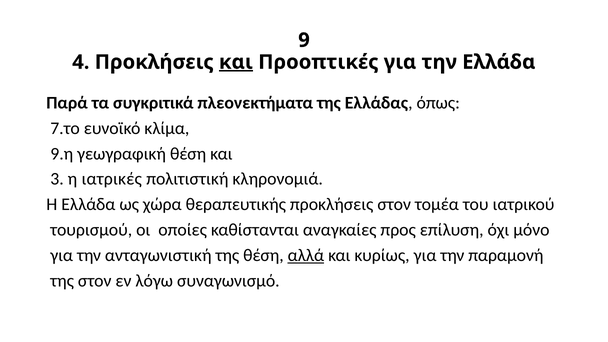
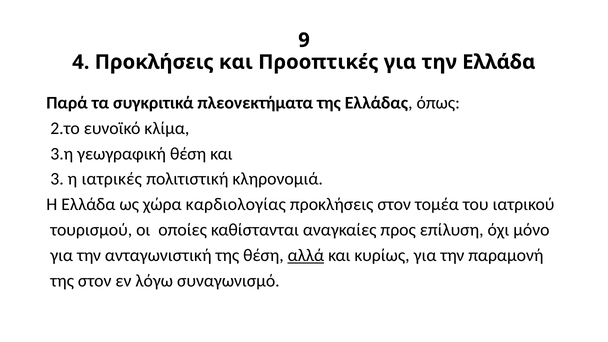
και at (236, 62) underline: present -> none
7.το: 7.το -> 2.το
9.η: 9.η -> 3.η
θεραπευτικής: θεραπευτικής -> καρδιολογίας
